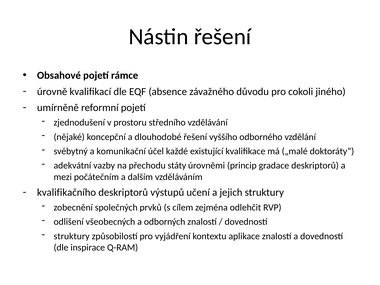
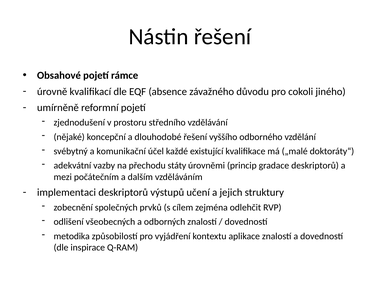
kvalifikačního: kvalifikačního -> implementaci
struktury at (72, 236): struktury -> metodika
